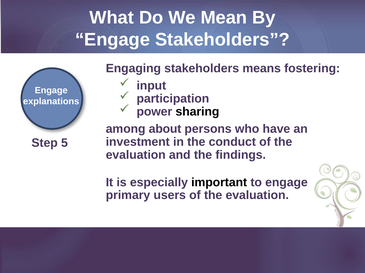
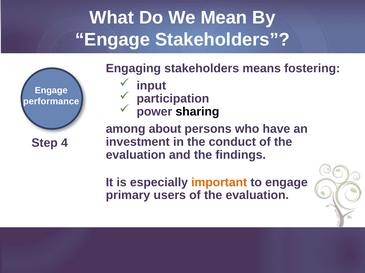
explanations: explanations -> performance
5: 5 -> 4
important colour: black -> orange
